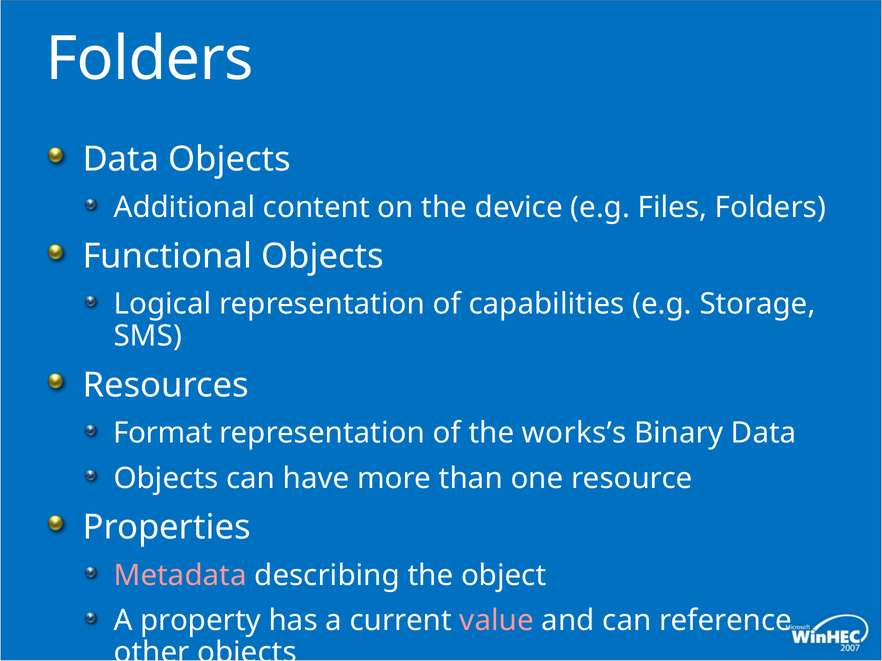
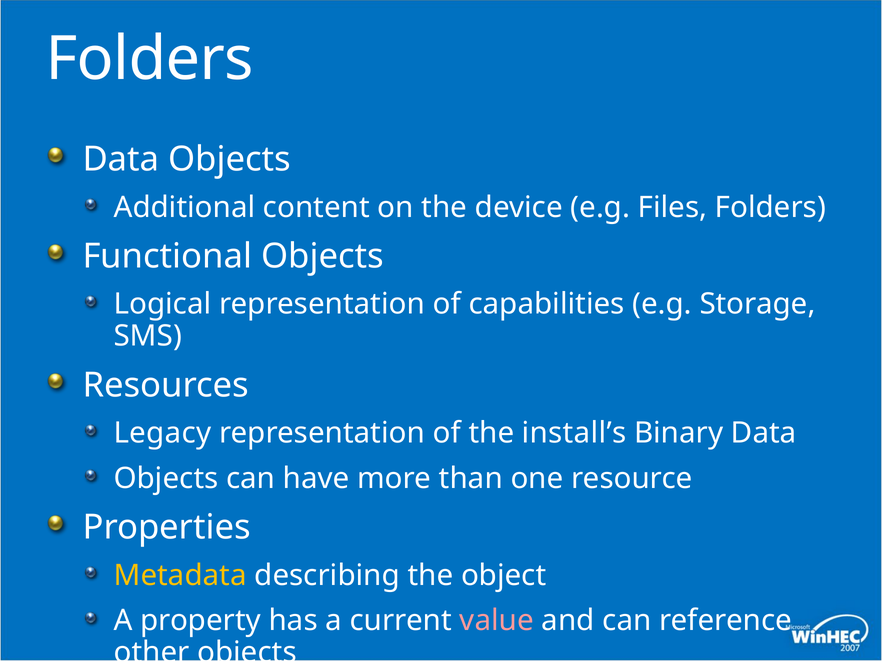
Format: Format -> Legacy
works’s: works’s -> install’s
Metadata colour: pink -> yellow
